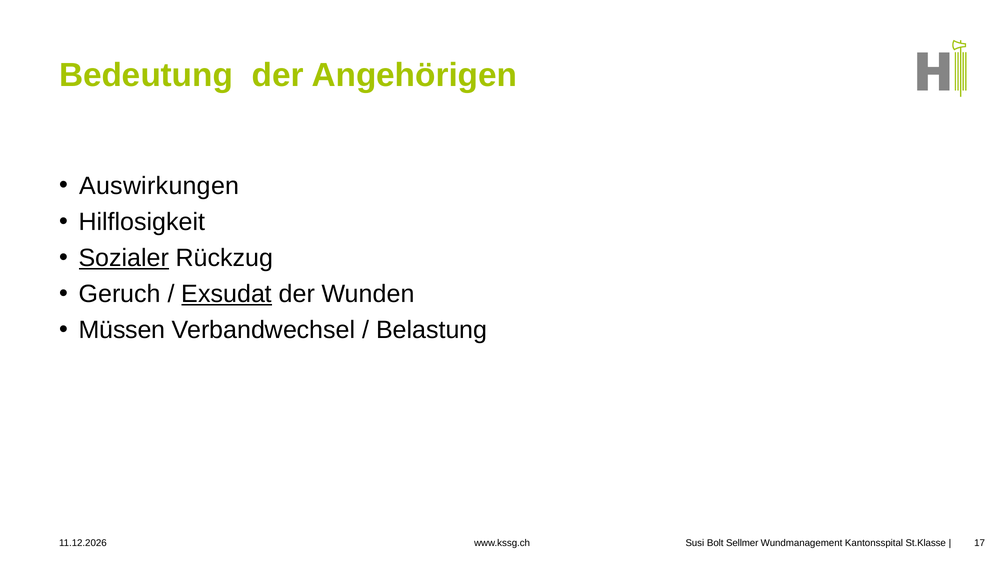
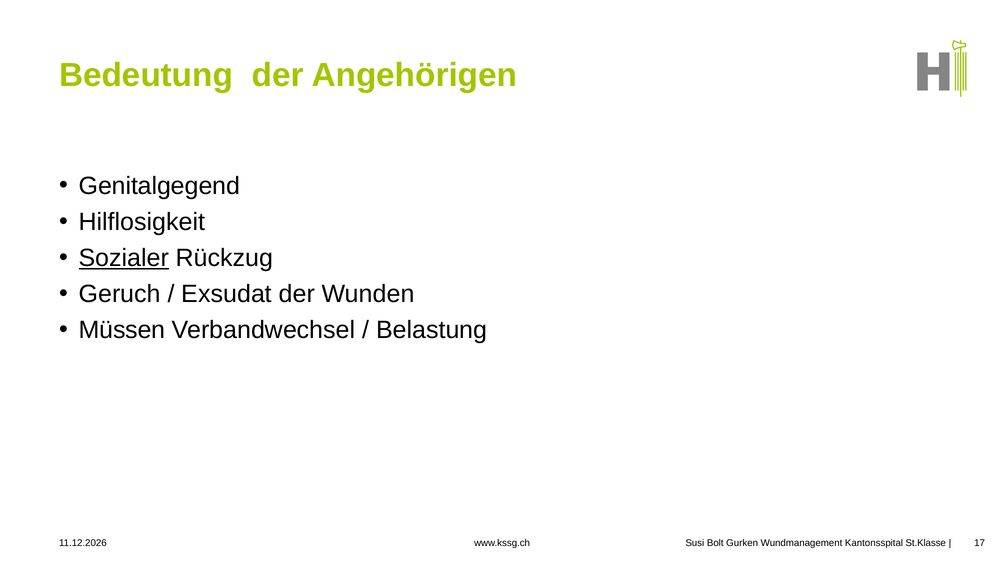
Auswirkungen: Auswirkungen -> Genitalgegend
Exsudat underline: present -> none
Sellmer: Sellmer -> Gurken
